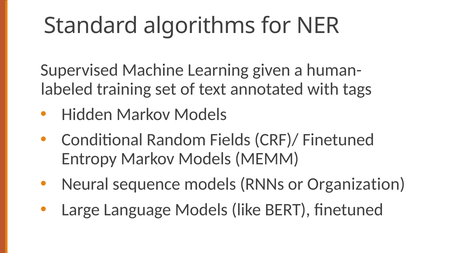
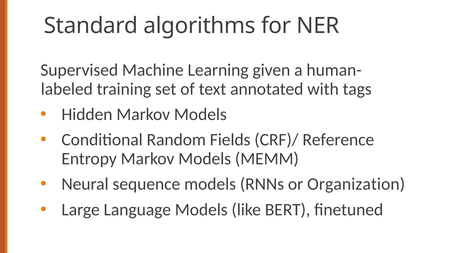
CRF)/ Finetuned: Finetuned -> Reference
